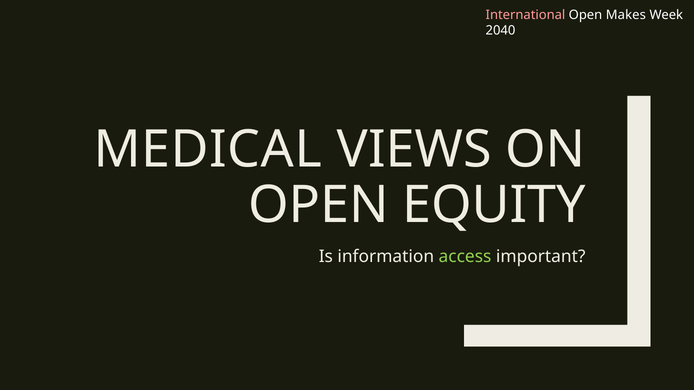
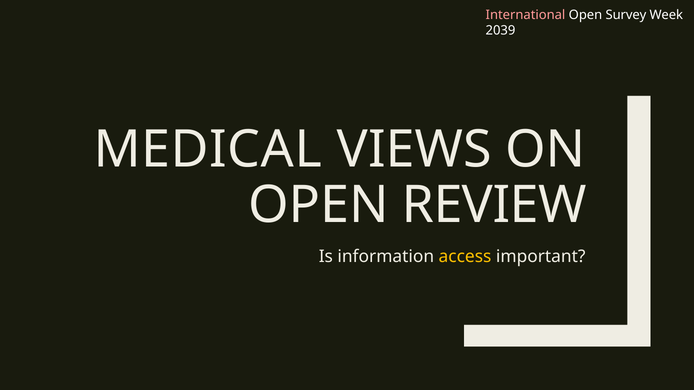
Makes: Makes -> Survey
2040: 2040 -> 2039
EQUITY: EQUITY -> REVIEW
access colour: light green -> yellow
